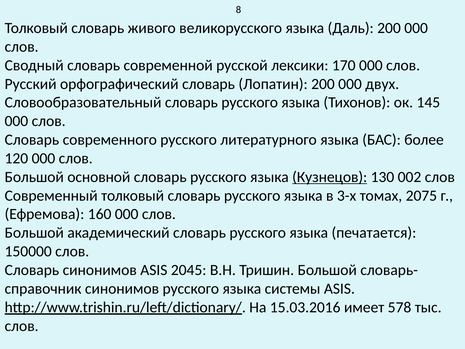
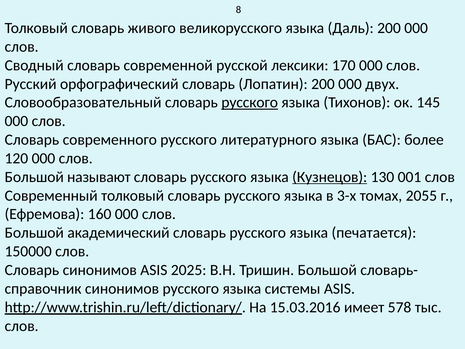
русского at (250, 102) underline: none -> present
основной: основной -> называют
002: 002 -> 001
2075: 2075 -> 2055
2045: 2045 -> 2025
